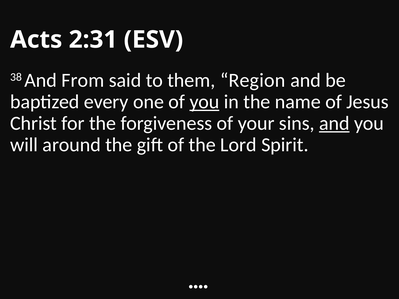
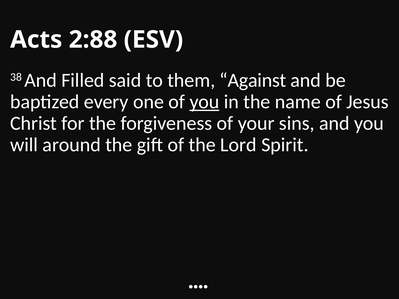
2:31: 2:31 -> 2:88
From: From -> Filled
Region: Region -> Against
and at (334, 123) underline: present -> none
